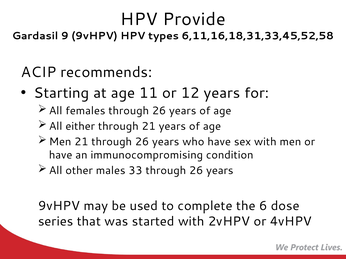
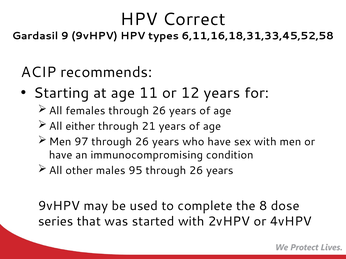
Provide: Provide -> Correct
Men 21: 21 -> 97
33: 33 -> 95
6: 6 -> 8
